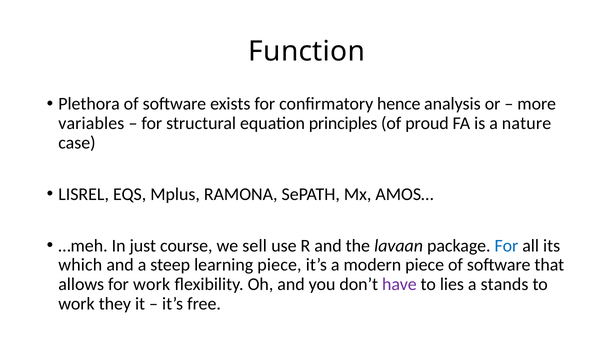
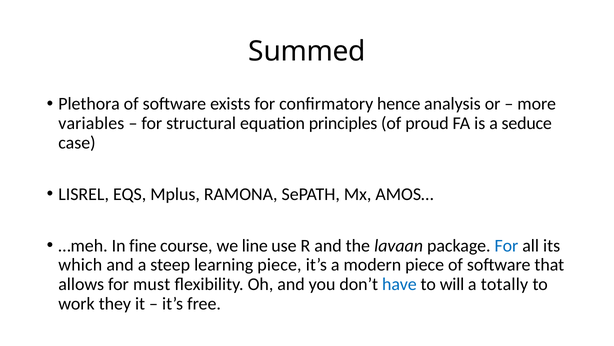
Function: Function -> Summed
nature: nature -> seduce
just: just -> fine
sell: sell -> line
for work: work -> must
have colour: purple -> blue
lies: lies -> will
stands: stands -> totally
